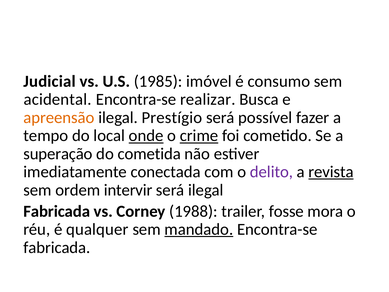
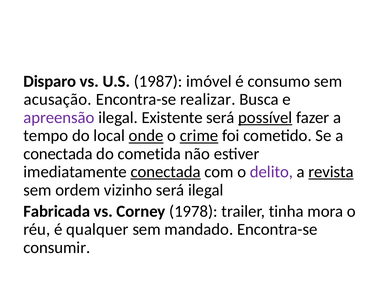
Judicial: Judicial -> Disparo
1985: 1985 -> 1987
acidental: acidental -> acusação
apreensão colour: orange -> purple
Prestígio: Prestígio -> Existente
possível underline: none -> present
superação at (58, 154): superação -> conectada
conectada at (166, 172) underline: none -> present
intervir: intervir -> vizinho
1988: 1988 -> 1978
fosse: fosse -> tinha
mandado underline: present -> none
fabricada at (57, 247): fabricada -> consumir
